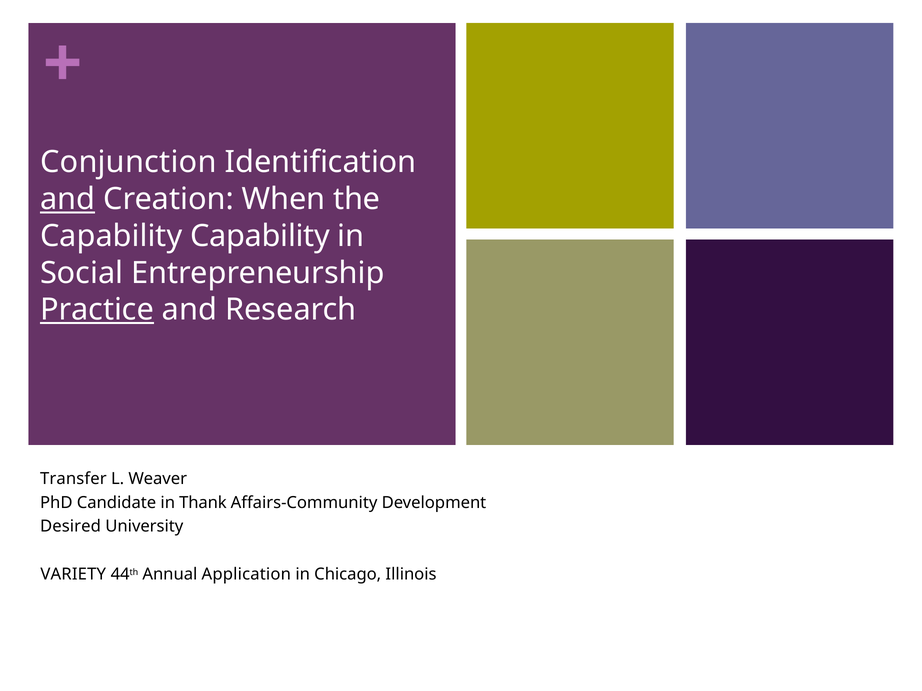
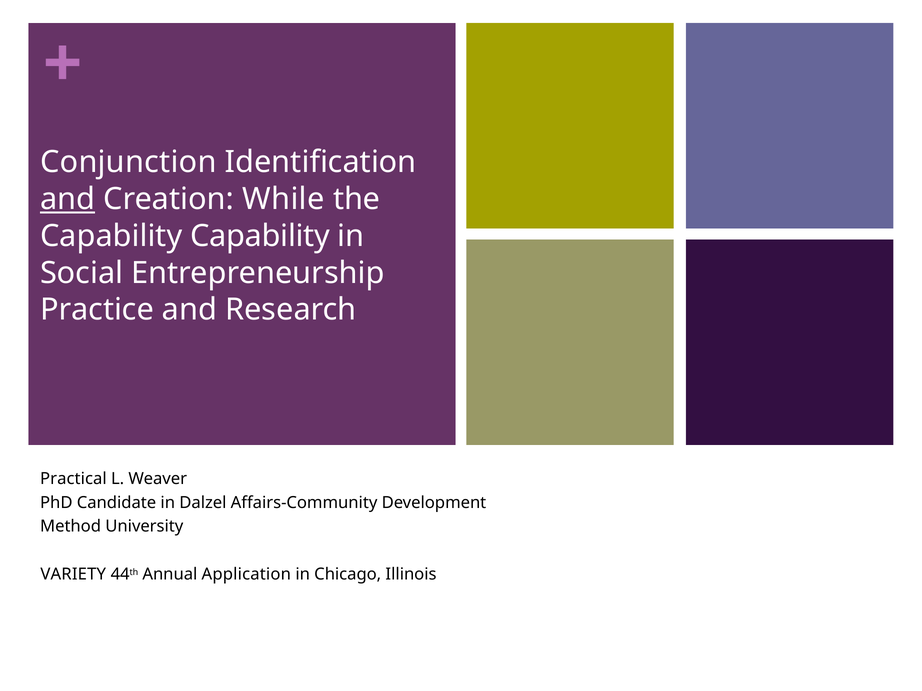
When: When -> While
Practice underline: present -> none
Transfer: Transfer -> Practical
Thank: Thank -> Dalzel
Desired: Desired -> Method
